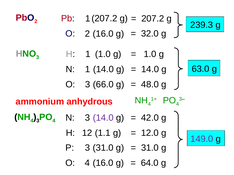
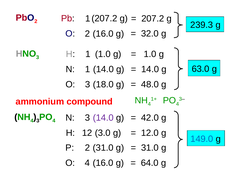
66.0: 66.0 -> 18.0
anhydrous: anhydrous -> compound
1.1: 1.1 -> 3.0
149.0 colour: purple -> blue
P 3: 3 -> 2
